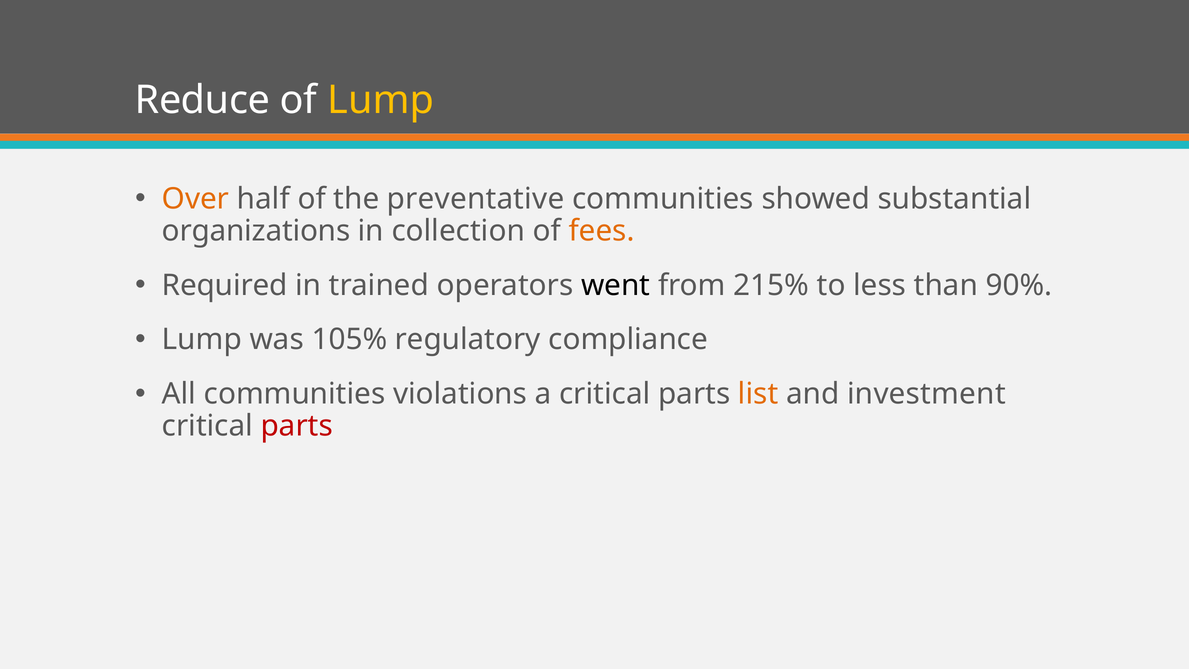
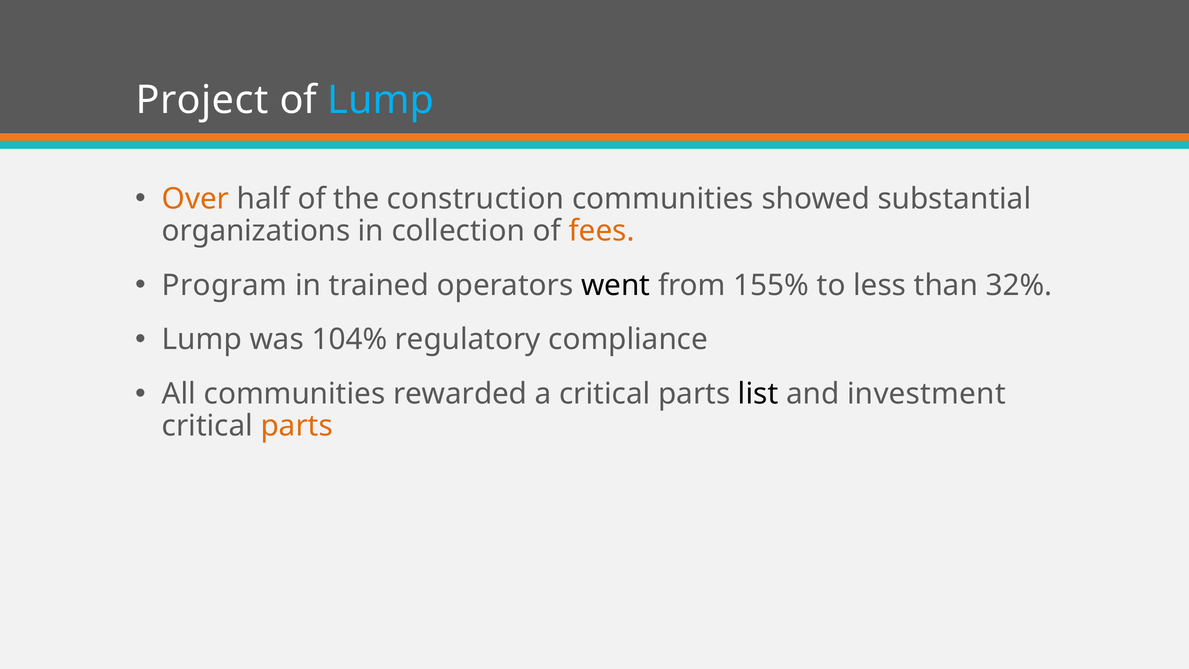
Reduce: Reduce -> Project
Lump at (381, 100) colour: yellow -> light blue
preventative: preventative -> construction
Required: Required -> Program
215%: 215% -> 155%
90%: 90% -> 32%
105%: 105% -> 104%
violations: violations -> rewarded
list colour: orange -> black
parts at (297, 426) colour: red -> orange
